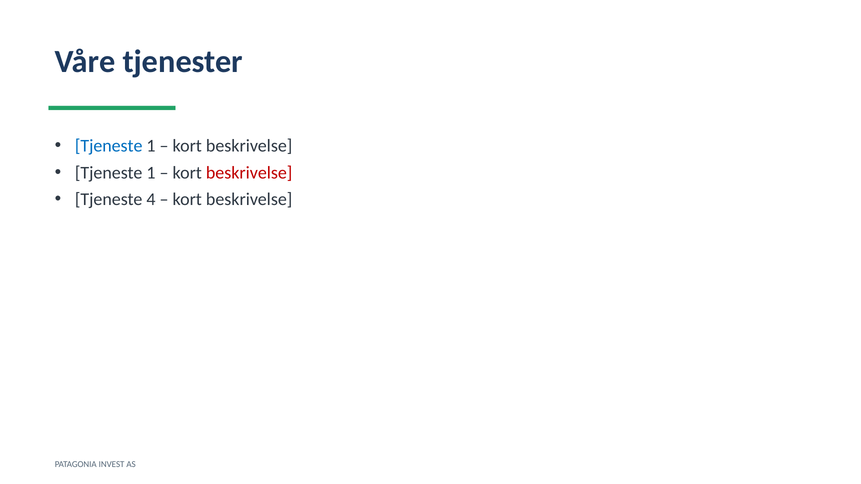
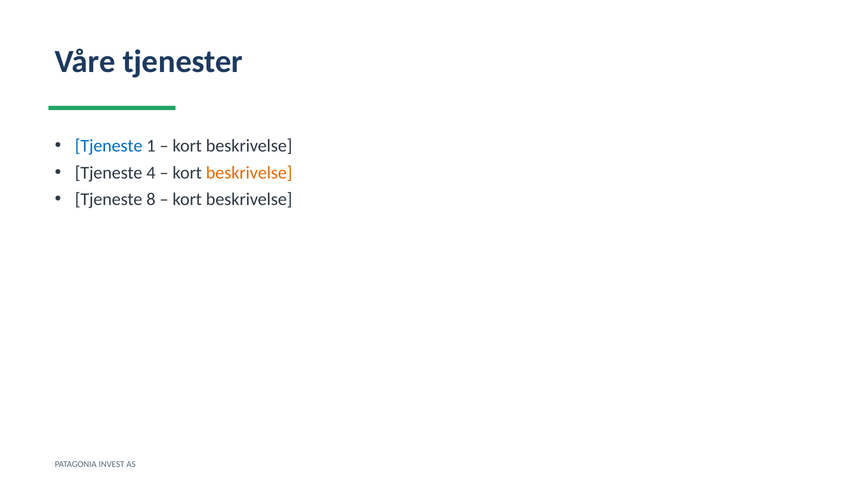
1 at (151, 173): 1 -> 4
beskrivelse at (249, 173) colour: red -> orange
4: 4 -> 8
